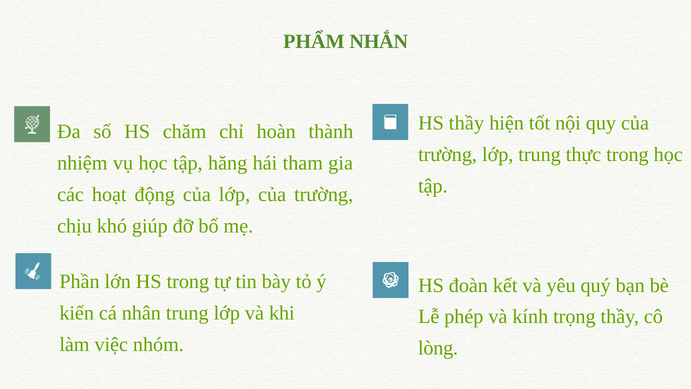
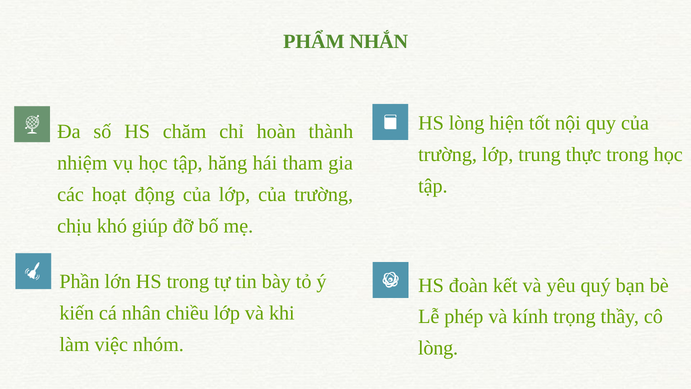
HS thầy: thầy -> lòng
nhân trung: trung -> chiều
